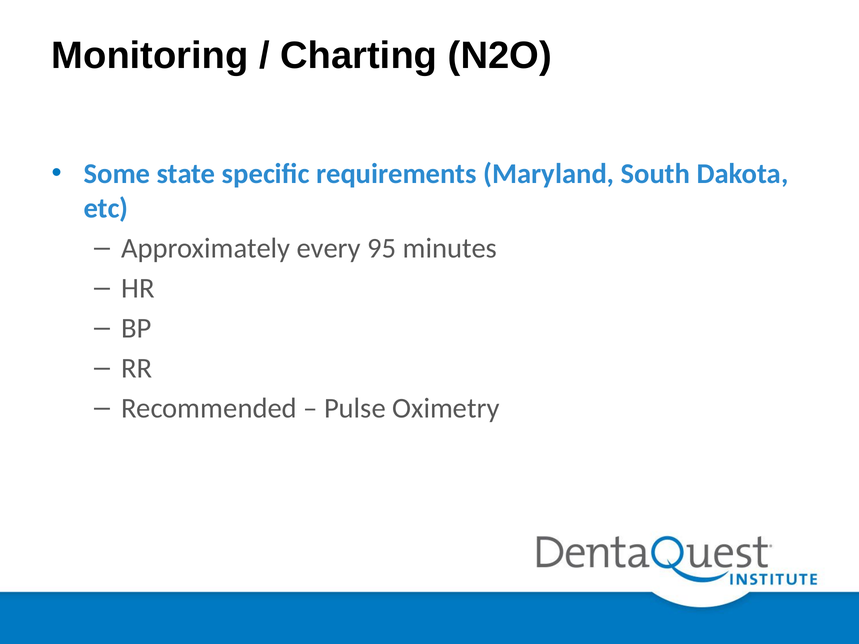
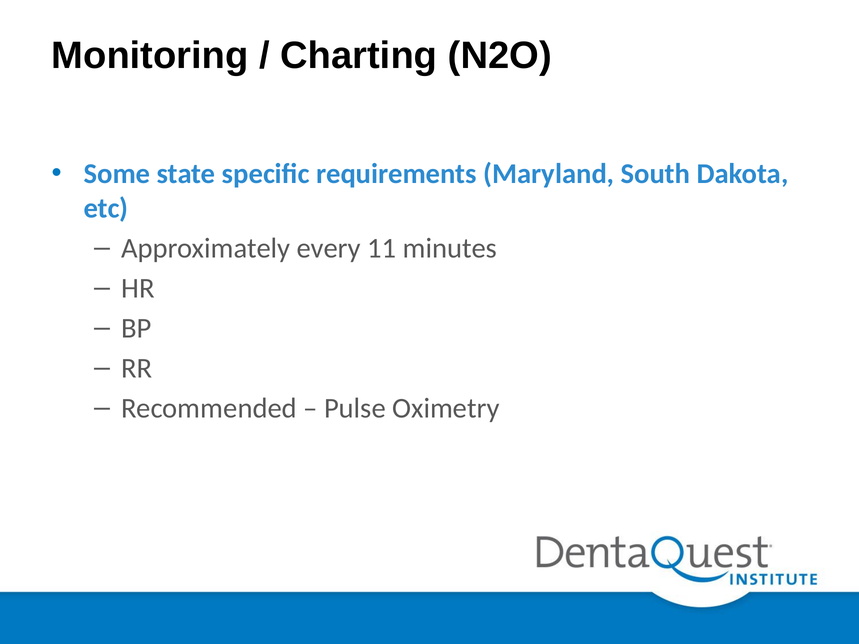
95: 95 -> 11
